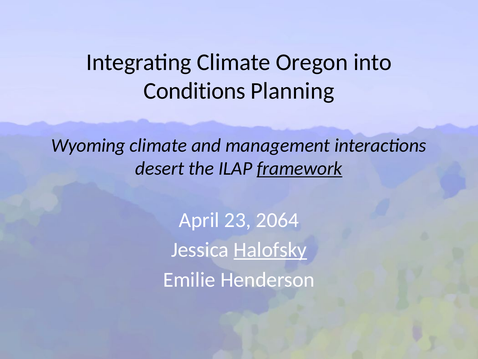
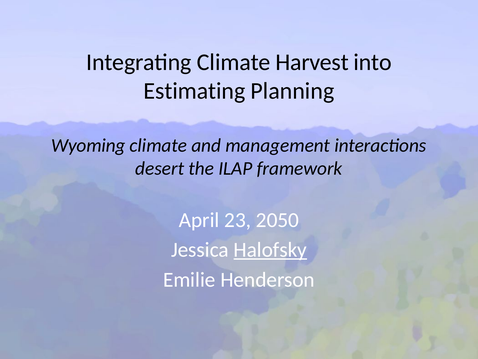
Oregon: Oregon -> Harvest
Conditions: Conditions -> Estimating
framework underline: present -> none
2064: 2064 -> 2050
